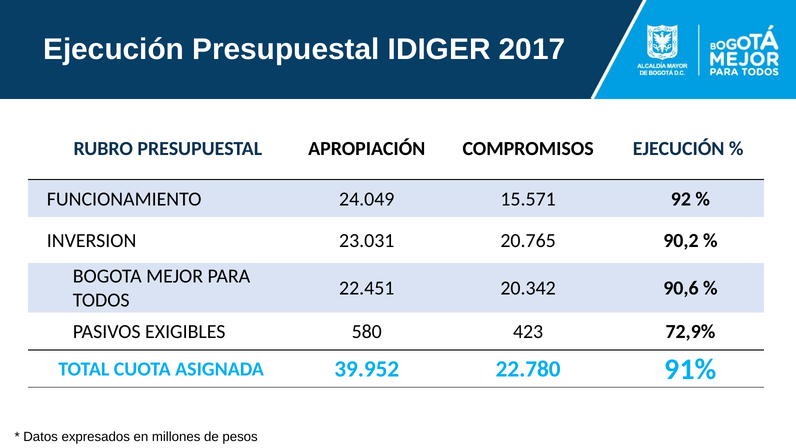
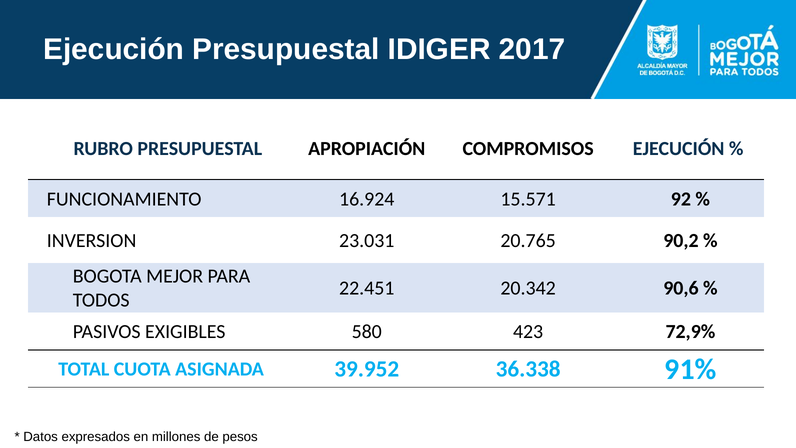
24.049: 24.049 -> 16.924
22.780: 22.780 -> 36.338
